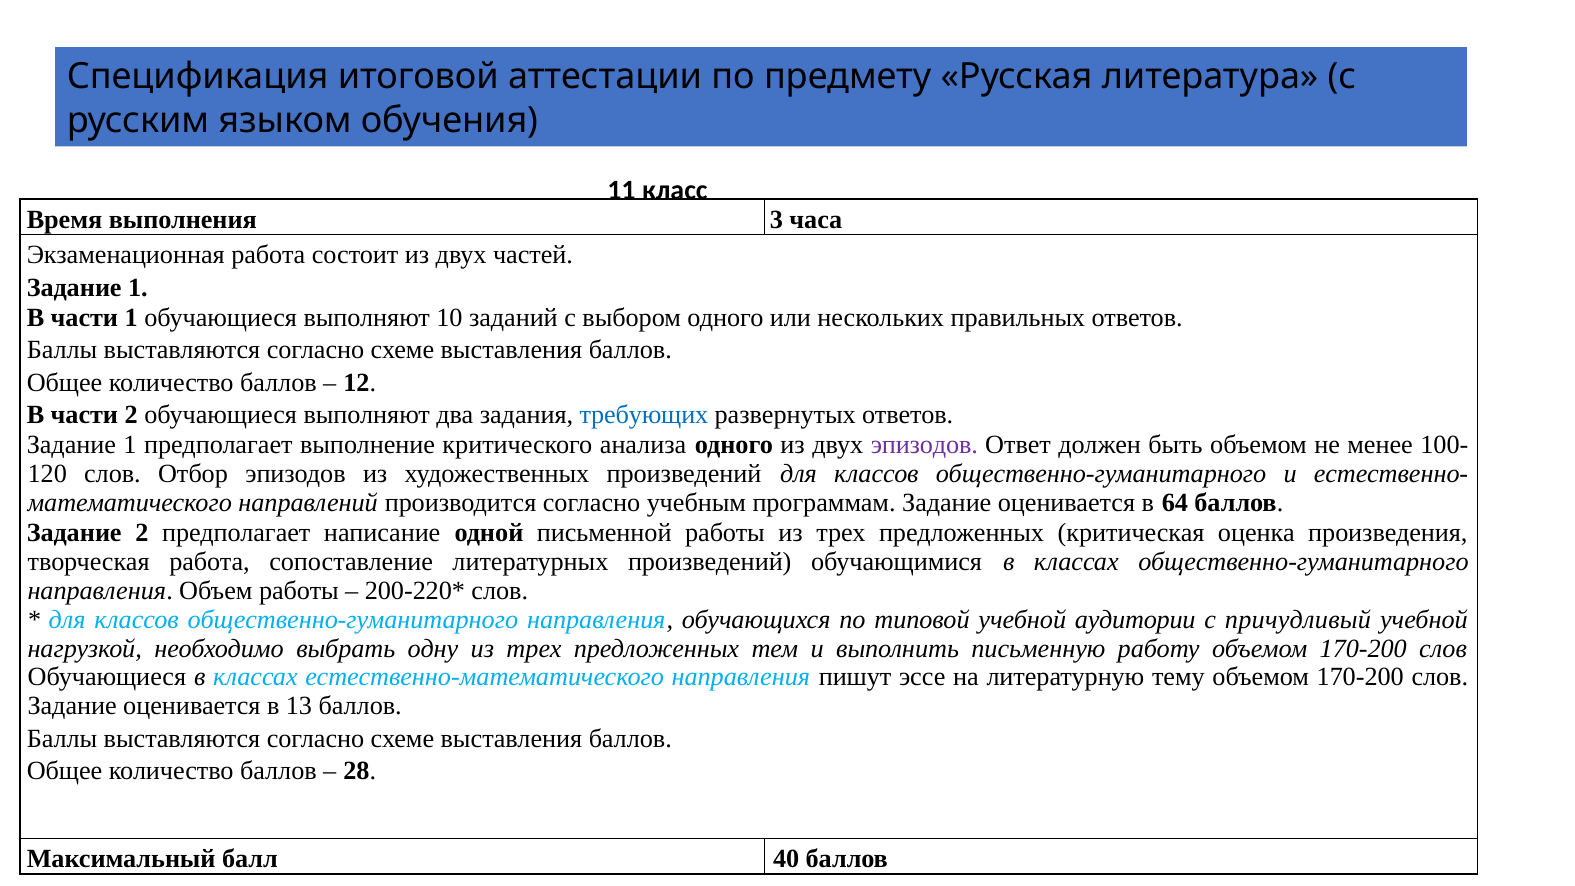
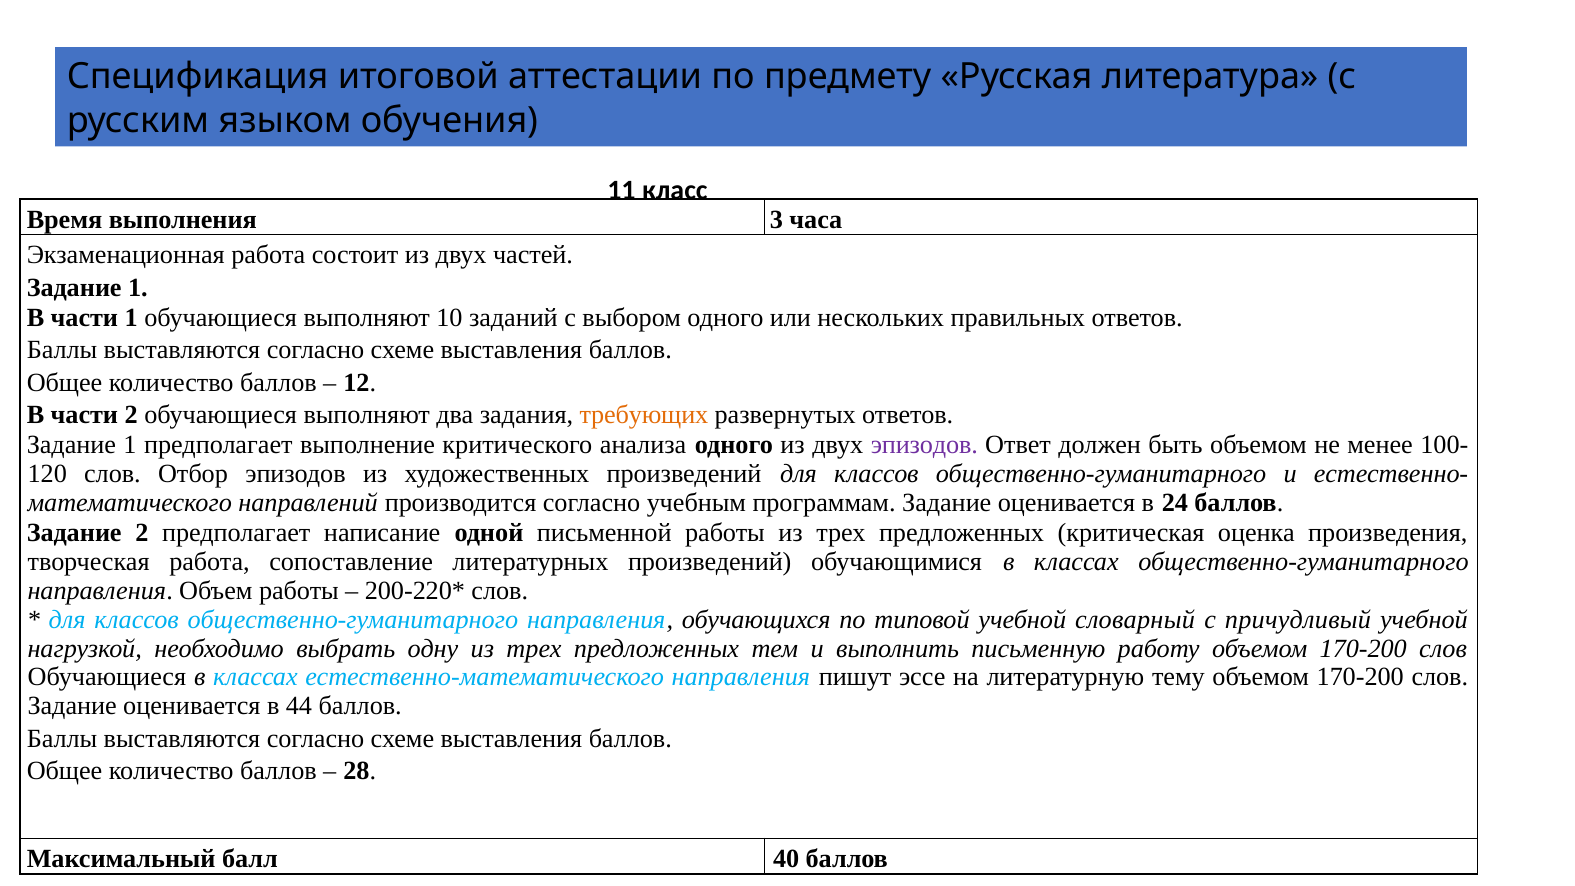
требующих colour: blue -> orange
64: 64 -> 24
аудитории: аудитории -> словарный
13: 13 -> 44
